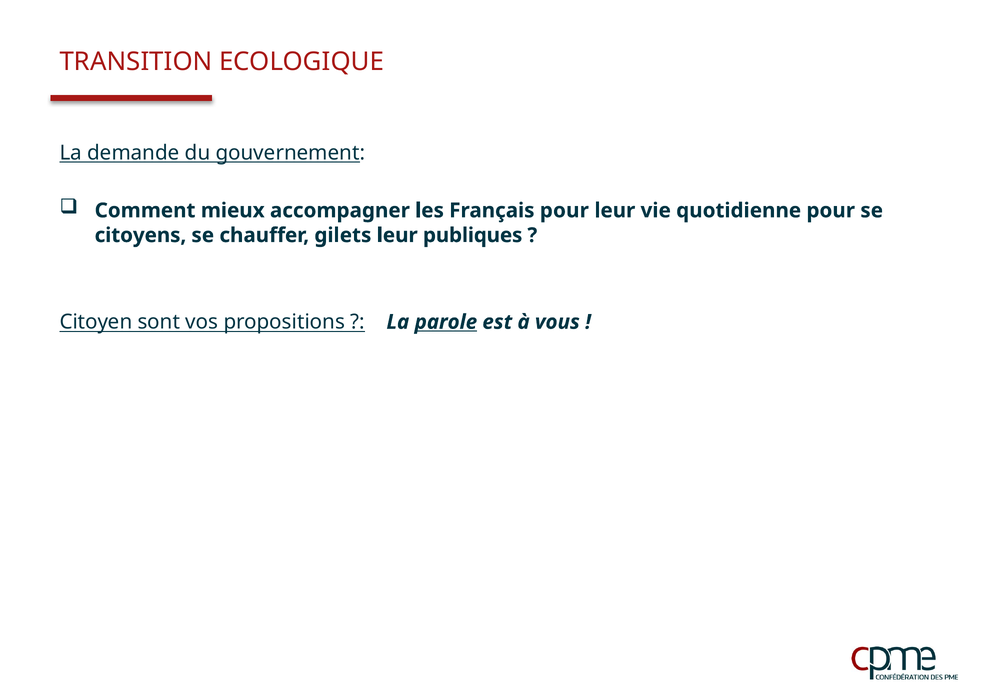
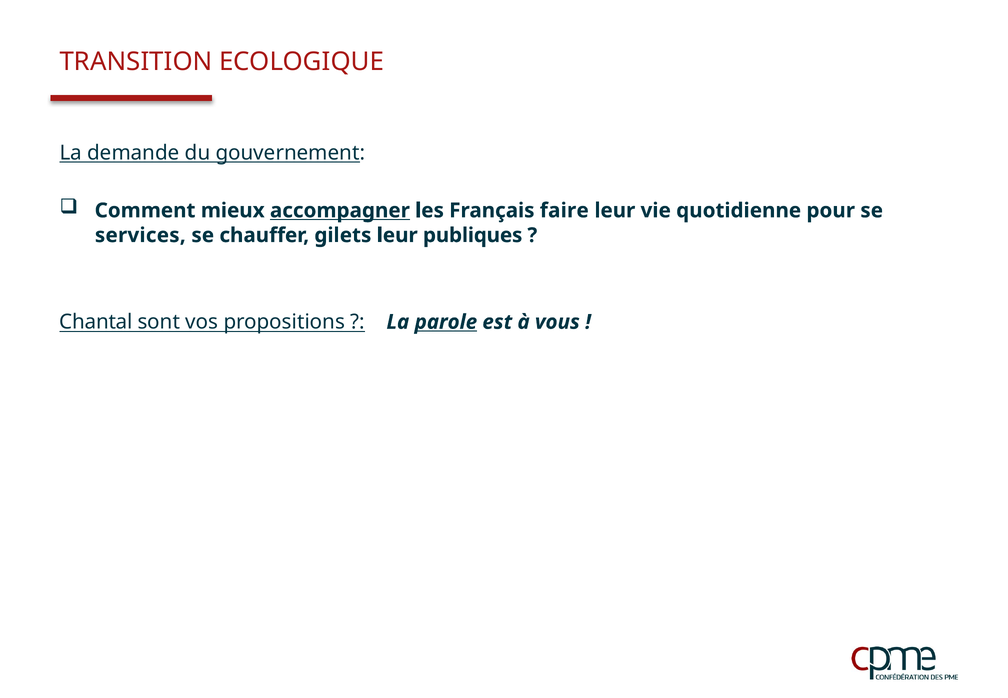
accompagner underline: none -> present
Français pour: pour -> faire
citoyens: citoyens -> services
Citoyen: Citoyen -> Chantal
